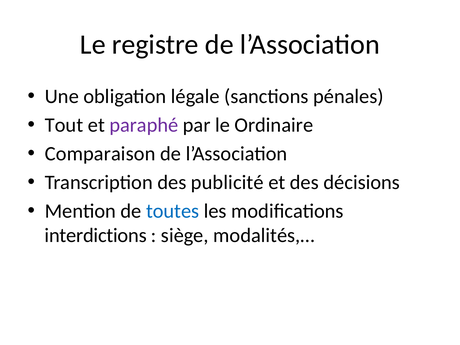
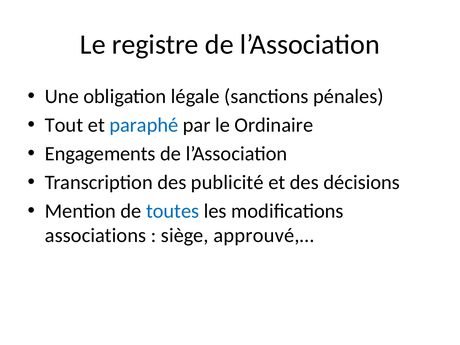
paraphé colour: purple -> blue
Comparaison: Comparaison -> Engagements
interdictions: interdictions -> associations
modalités,…: modalités,… -> approuvé,…
